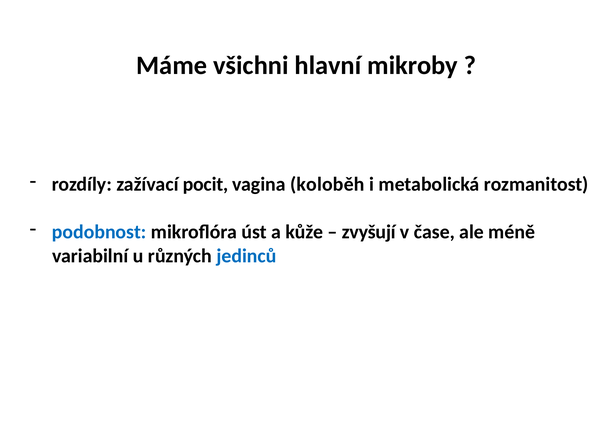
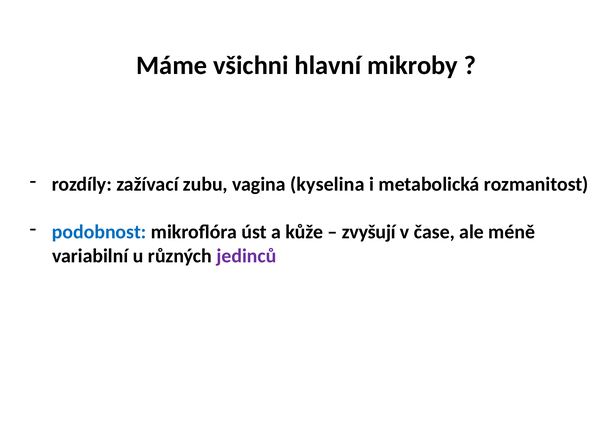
pocit: pocit -> zubu
koloběh: koloběh -> kyselina
jedinců colour: blue -> purple
